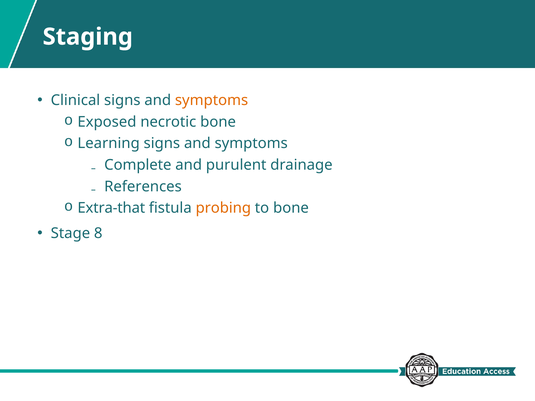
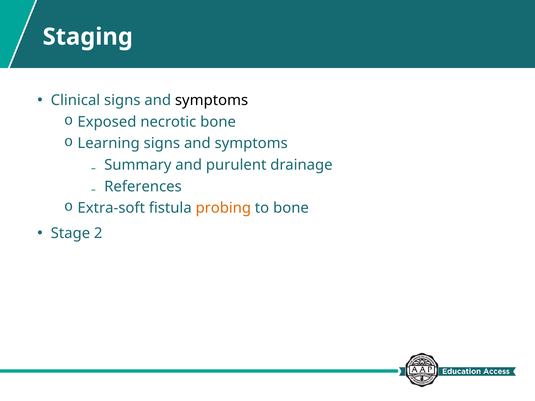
symptoms at (212, 100) colour: orange -> black
Complete: Complete -> Summary
Extra-that: Extra-that -> Extra-soft
8: 8 -> 2
